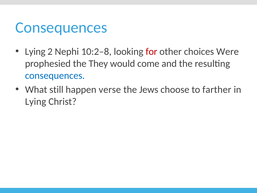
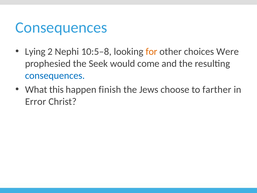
10:2–8: 10:2–8 -> 10:5–8
for colour: red -> orange
They: They -> Seek
still: still -> this
verse: verse -> finish
Lying at (36, 102): Lying -> Error
